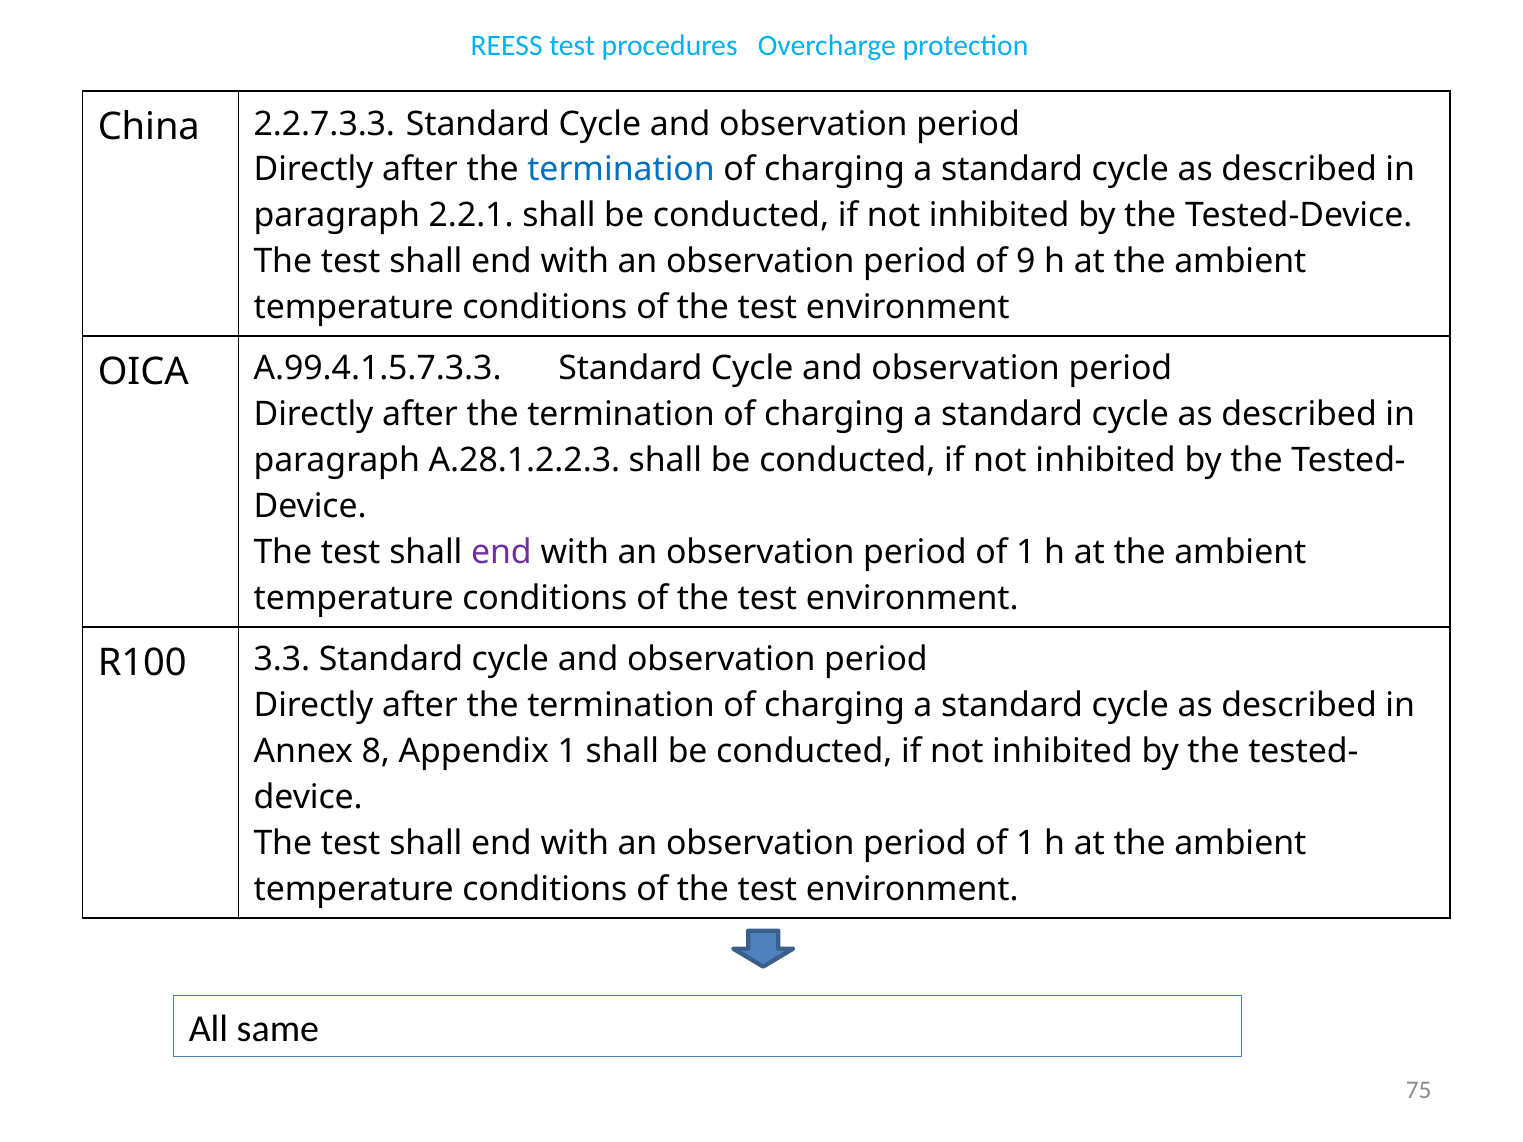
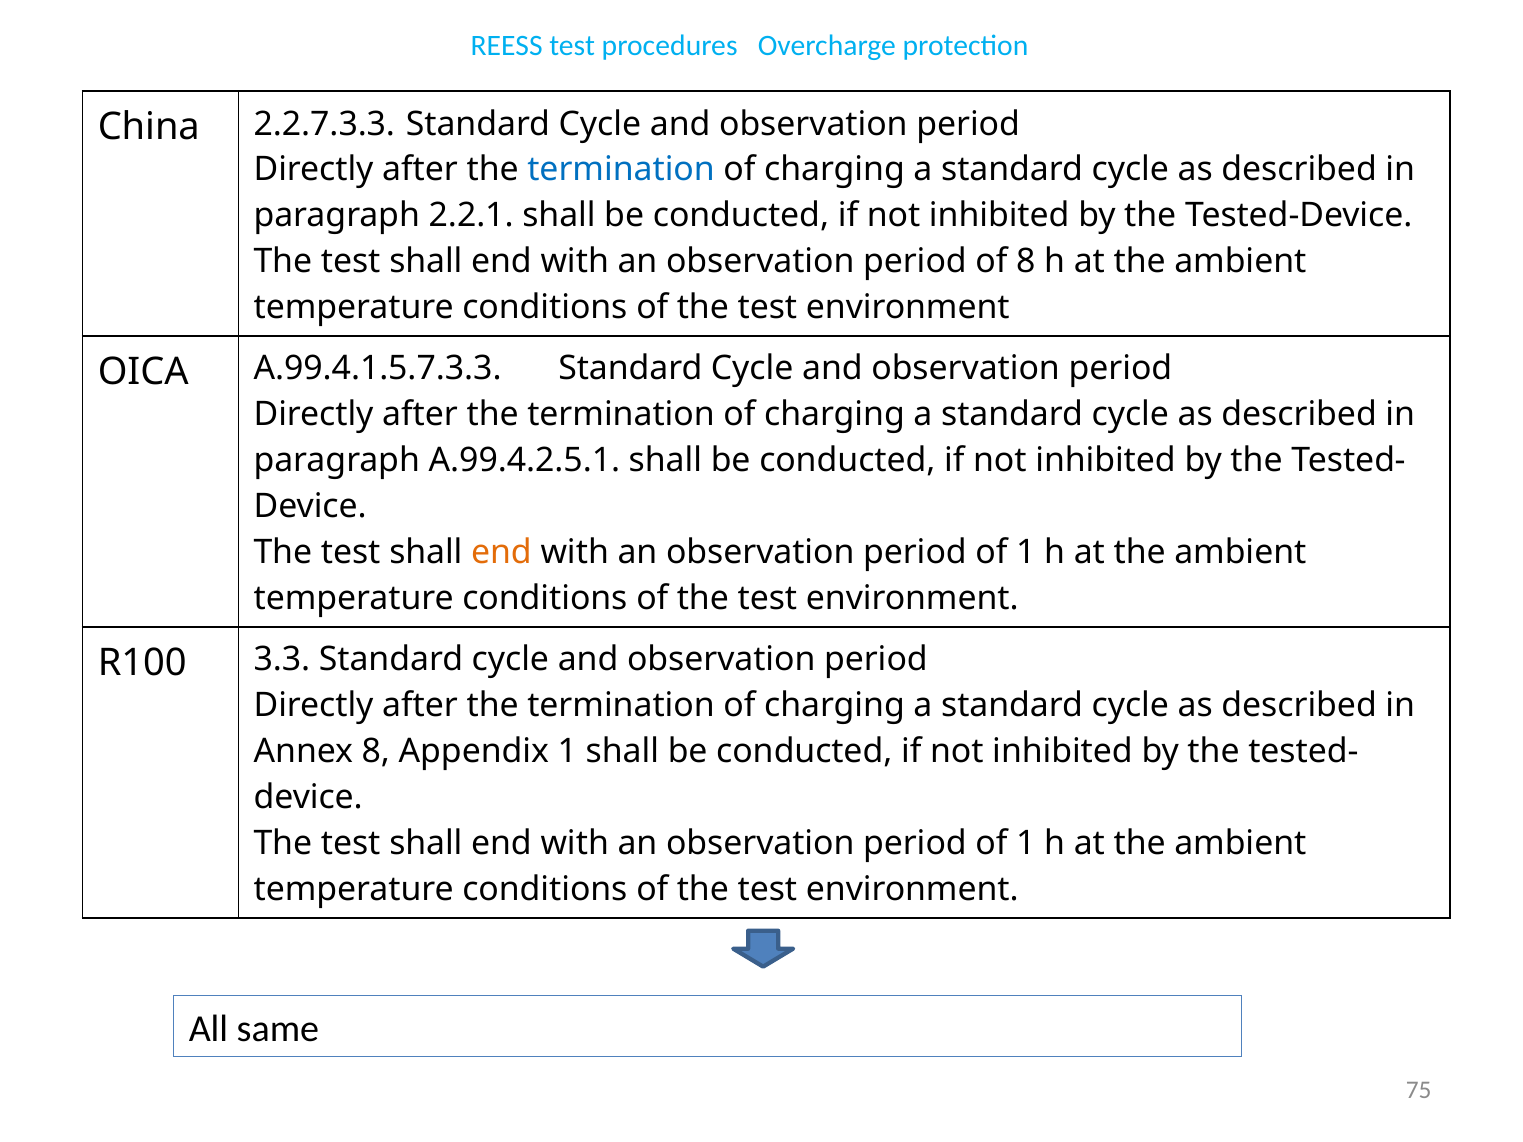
of 9: 9 -> 8
A.28.1.2.2.3: A.28.1.2.2.3 -> A.99.4.2.5.1
end at (501, 553) colour: purple -> orange
